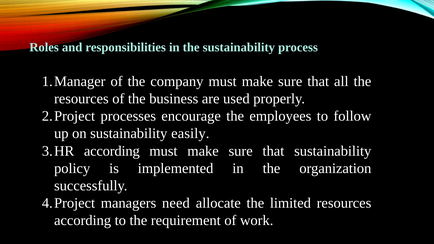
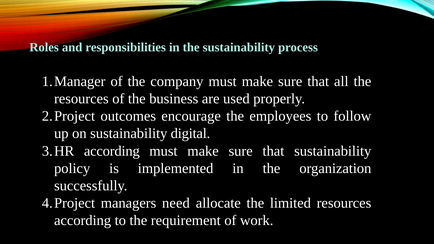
processes: processes -> outcomes
easily: easily -> digital
